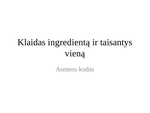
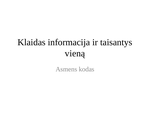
ingredientą: ingredientą -> informacija
